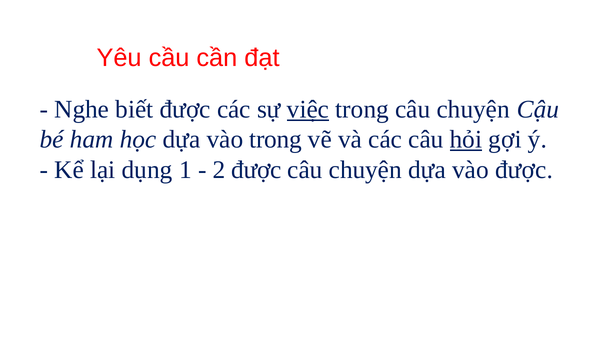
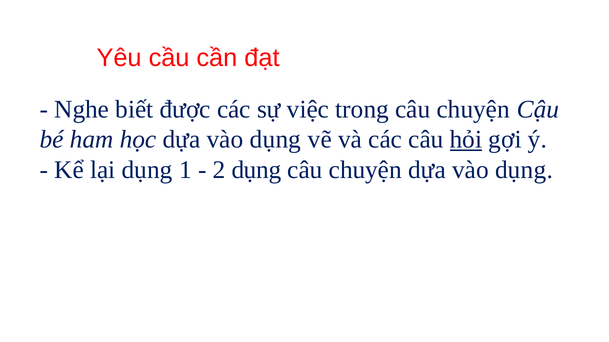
việc underline: present -> none
học dựa vào trong: trong -> dụng
2 được: được -> dụng
chuyện dựa vào được: được -> dụng
